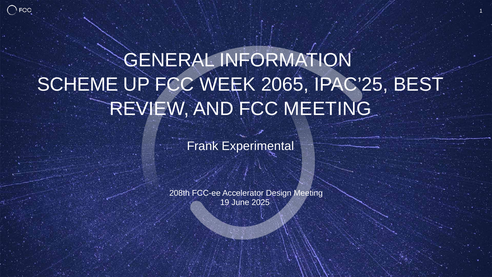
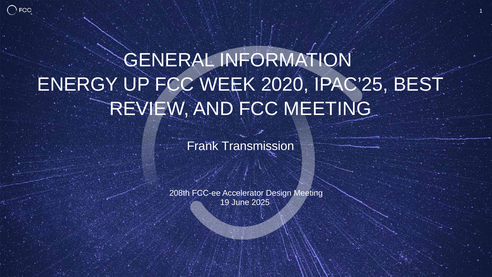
SCHEME: SCHEME -> ENERGY
2065: 2065 -> 2020
Experimental: Experimental -> Transmission
